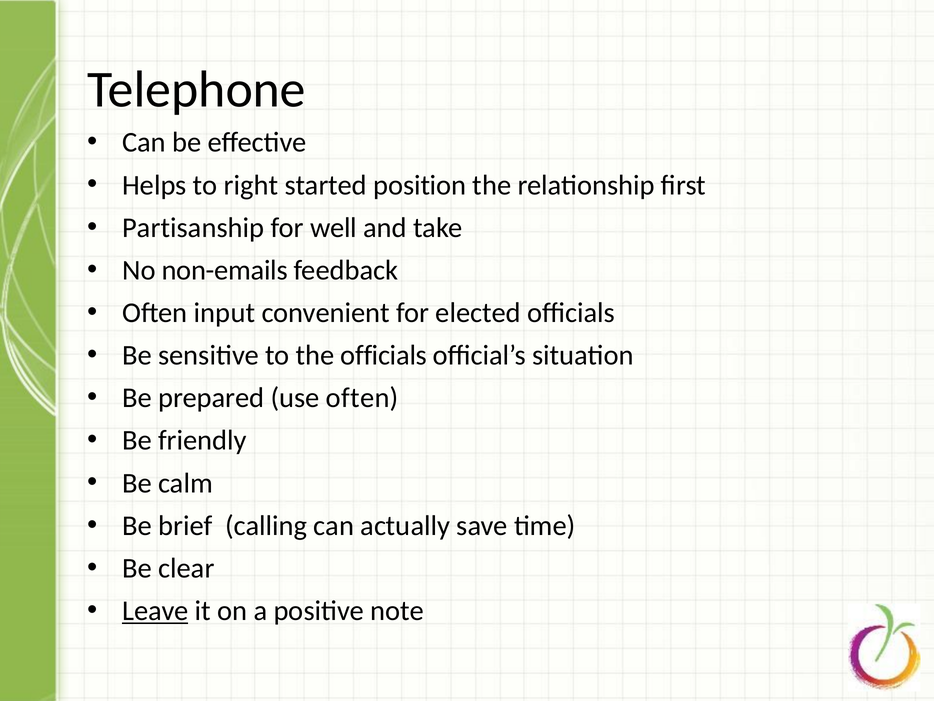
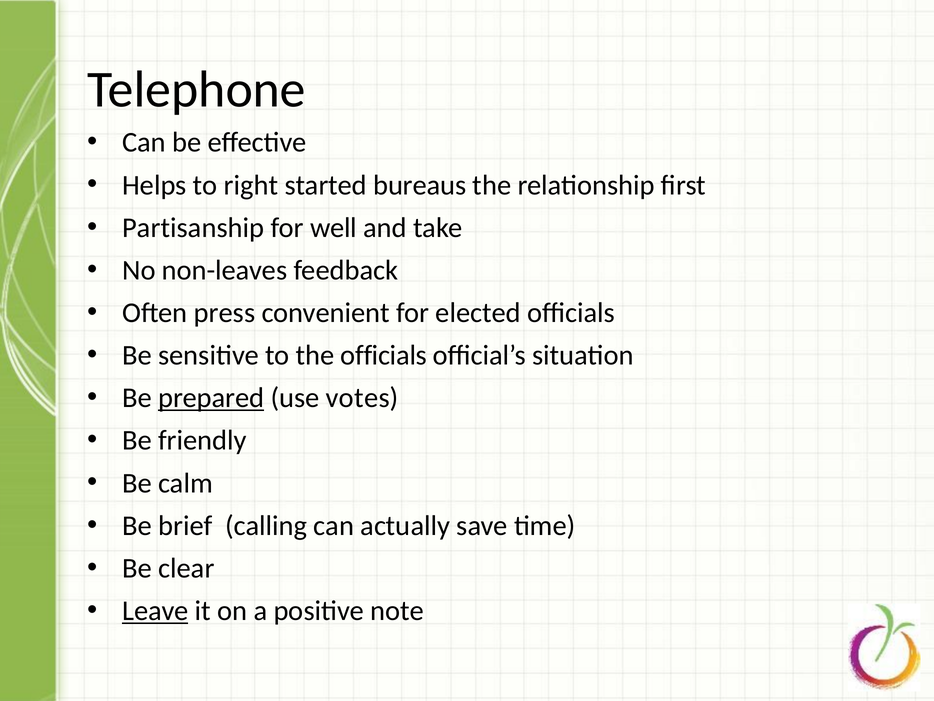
position: position -> bureaus
non-emails: non-emails -> non-leaves
input: input -> press
prepared underline: none -> present
use often: often -> votes
